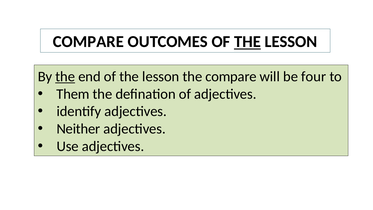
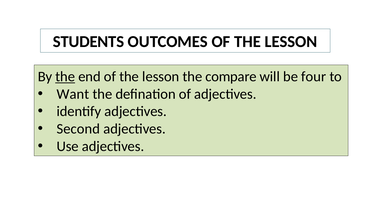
COMPARE at (88, 42): COMPARE -> STUDENTS
THE at (247, 42) underline: present -> none
Them: Them -> Want
Neither: Neither -> Second
